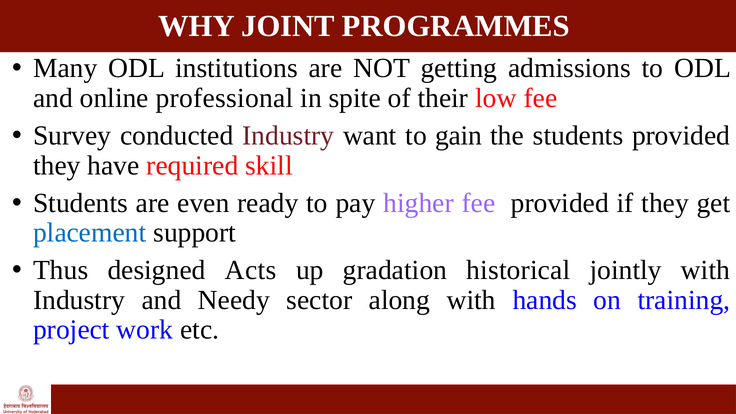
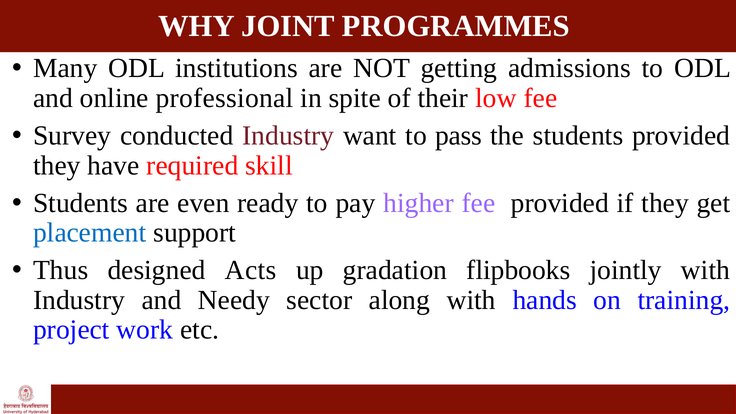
gain: gain -> pass
historical: historical -> flipbooks
